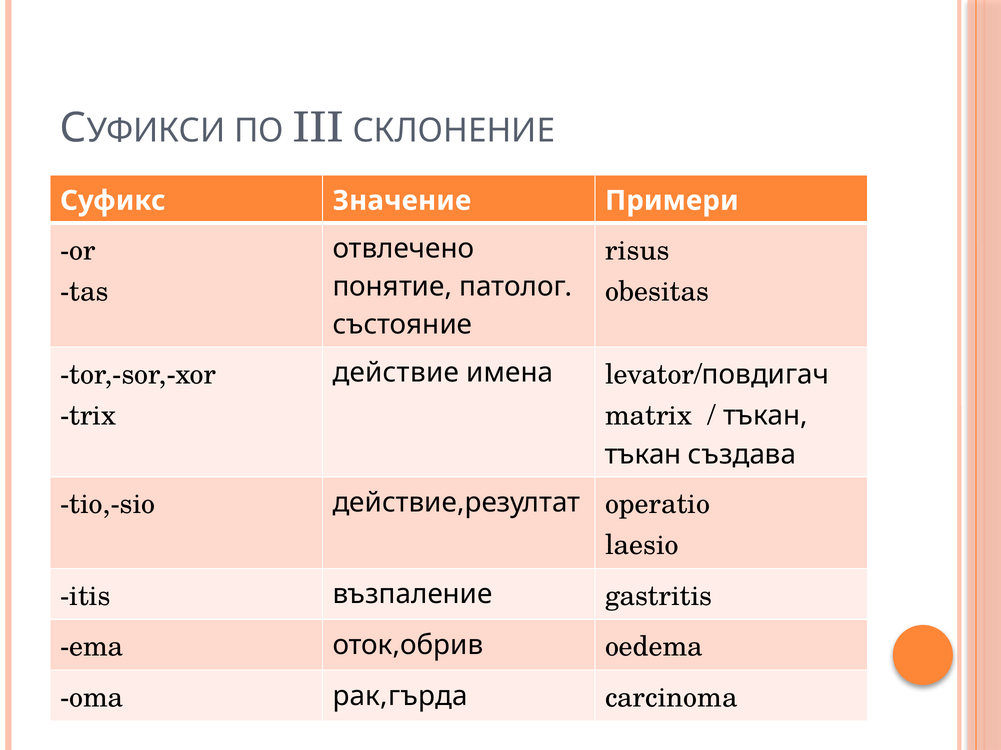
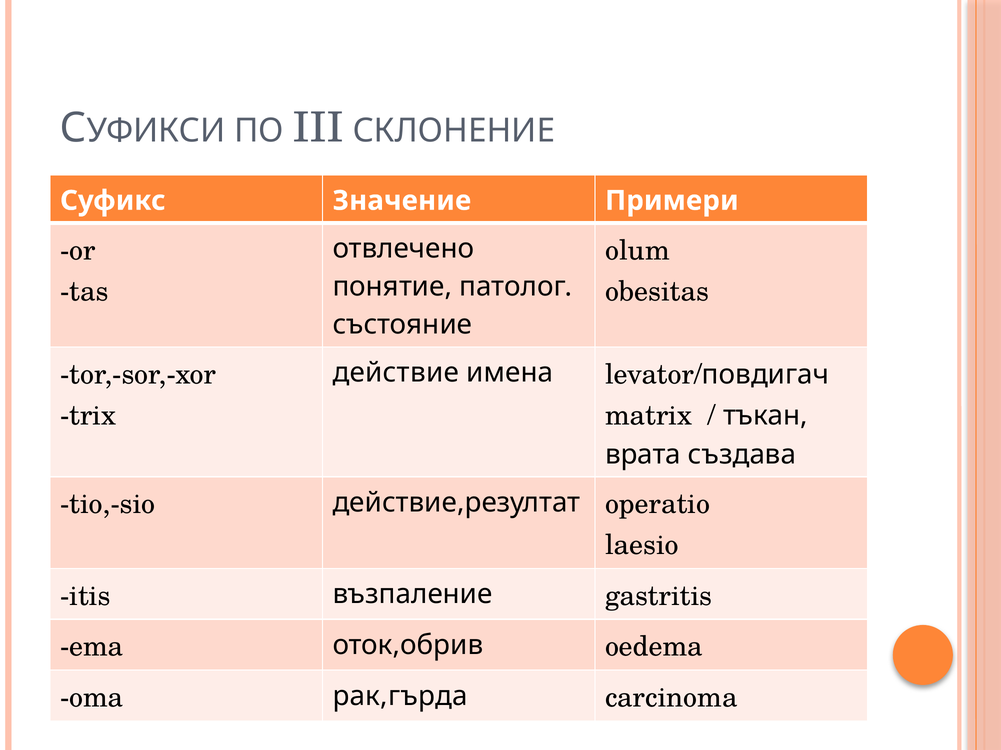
risus: risus -> olum
тъкан at (643, 455): тъкан -> врата
